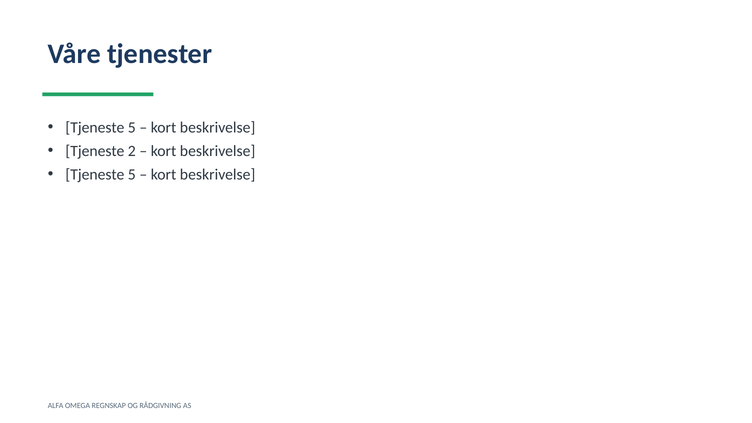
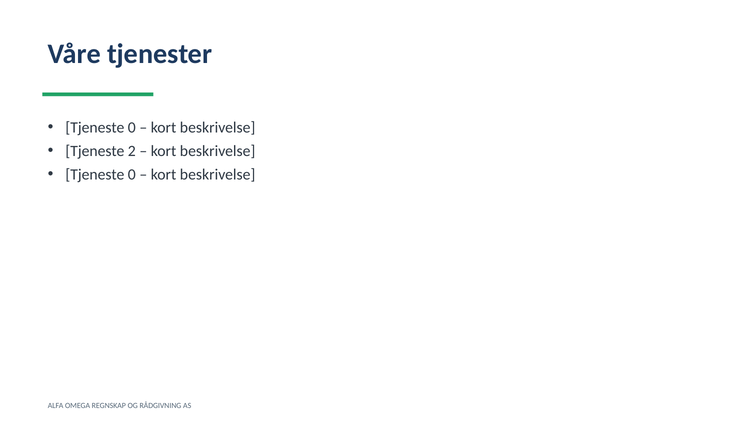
5 at (132, 127): 5 -> 0
5 at (132, 174): 5 -> 0
